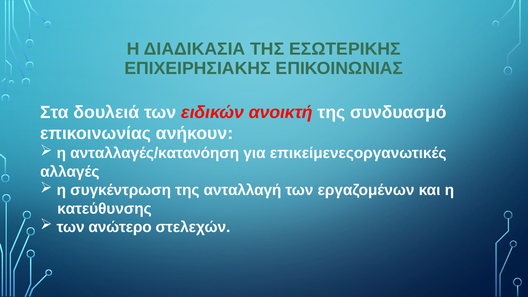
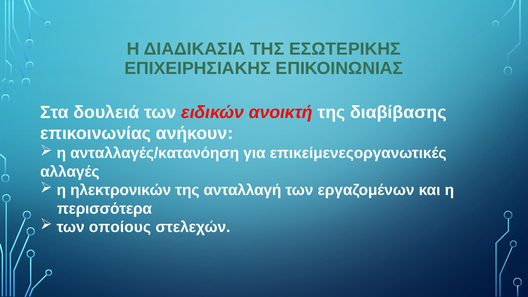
συνδυασμό: συνδυασμό -> διαβίβασης
συγκέντρωση: συγκέντρωση -> ηλεκτρονικών
κατεύθυνσης: κατεύθυνσης -> περισσότερα
ανώτερο: ανώτερο -> οποίους
